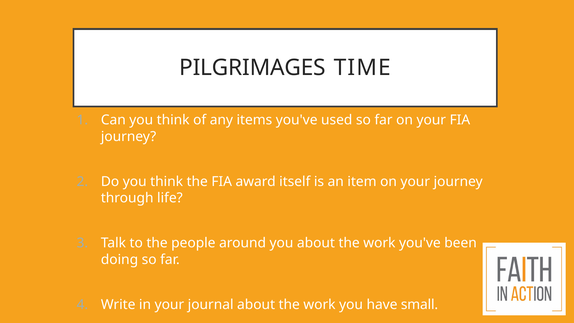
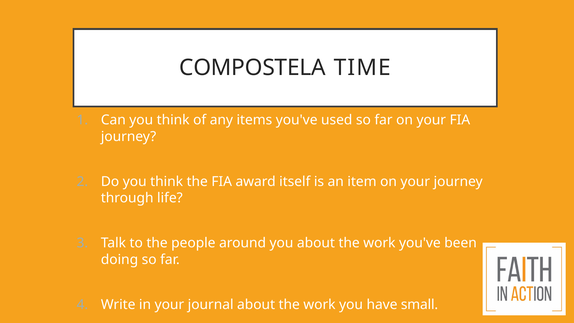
PILGRIMAGES: PILGRIMAGES -> COMPOSTELA
